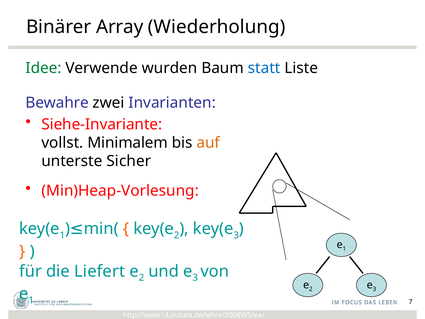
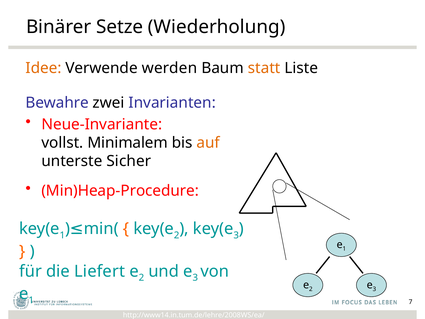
Array: Array -> Setze
Idee colour: green -> orange
wurden: wurden -> werden
statt colour: blue -> orange
Siehe-Invariante: Siehe-Invariante -> Neue-Invariante
Min)Heap-Vorlesung: Min)Heap-Vorlesung -> Min)Heap-Procedure
